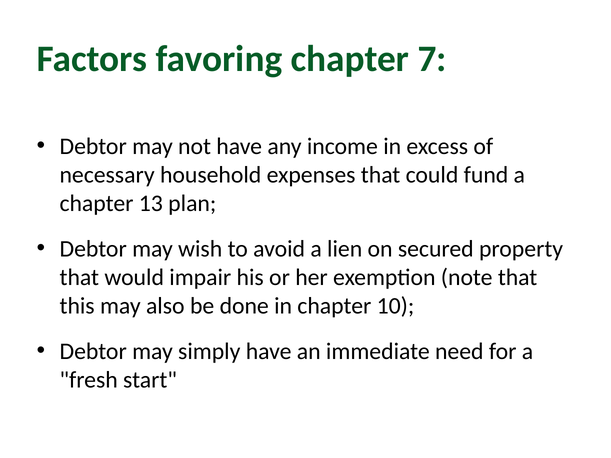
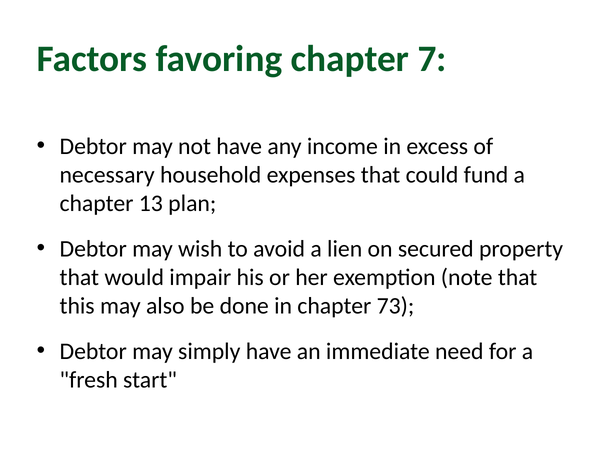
10: 10 -> 73
